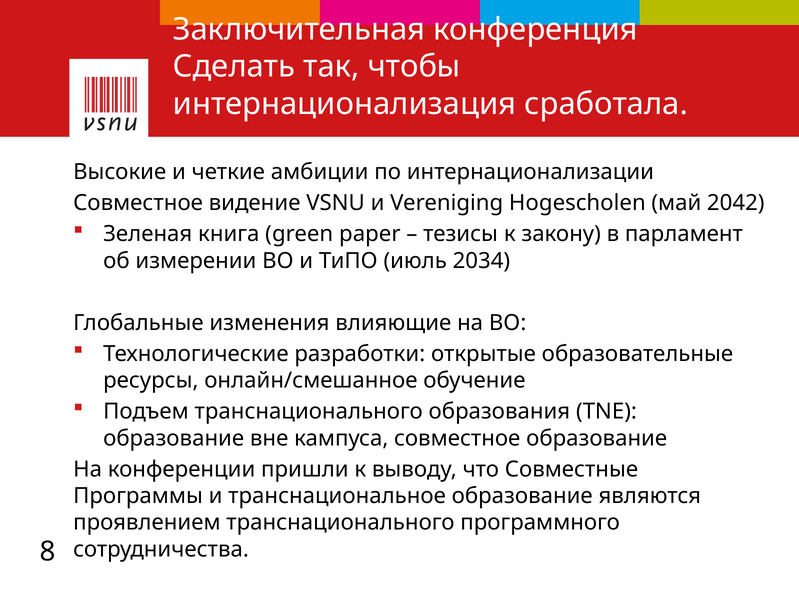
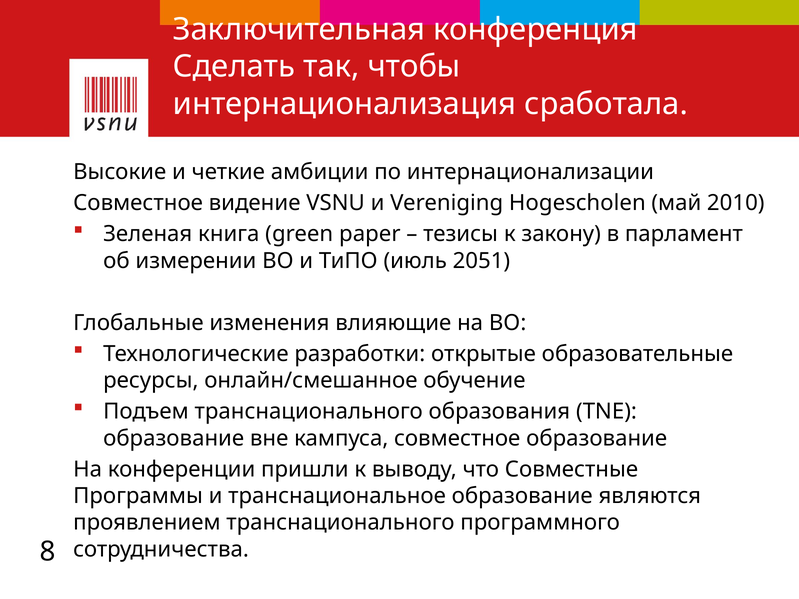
2042: 2042 -> 2010
2034: 2034 -> 2051
